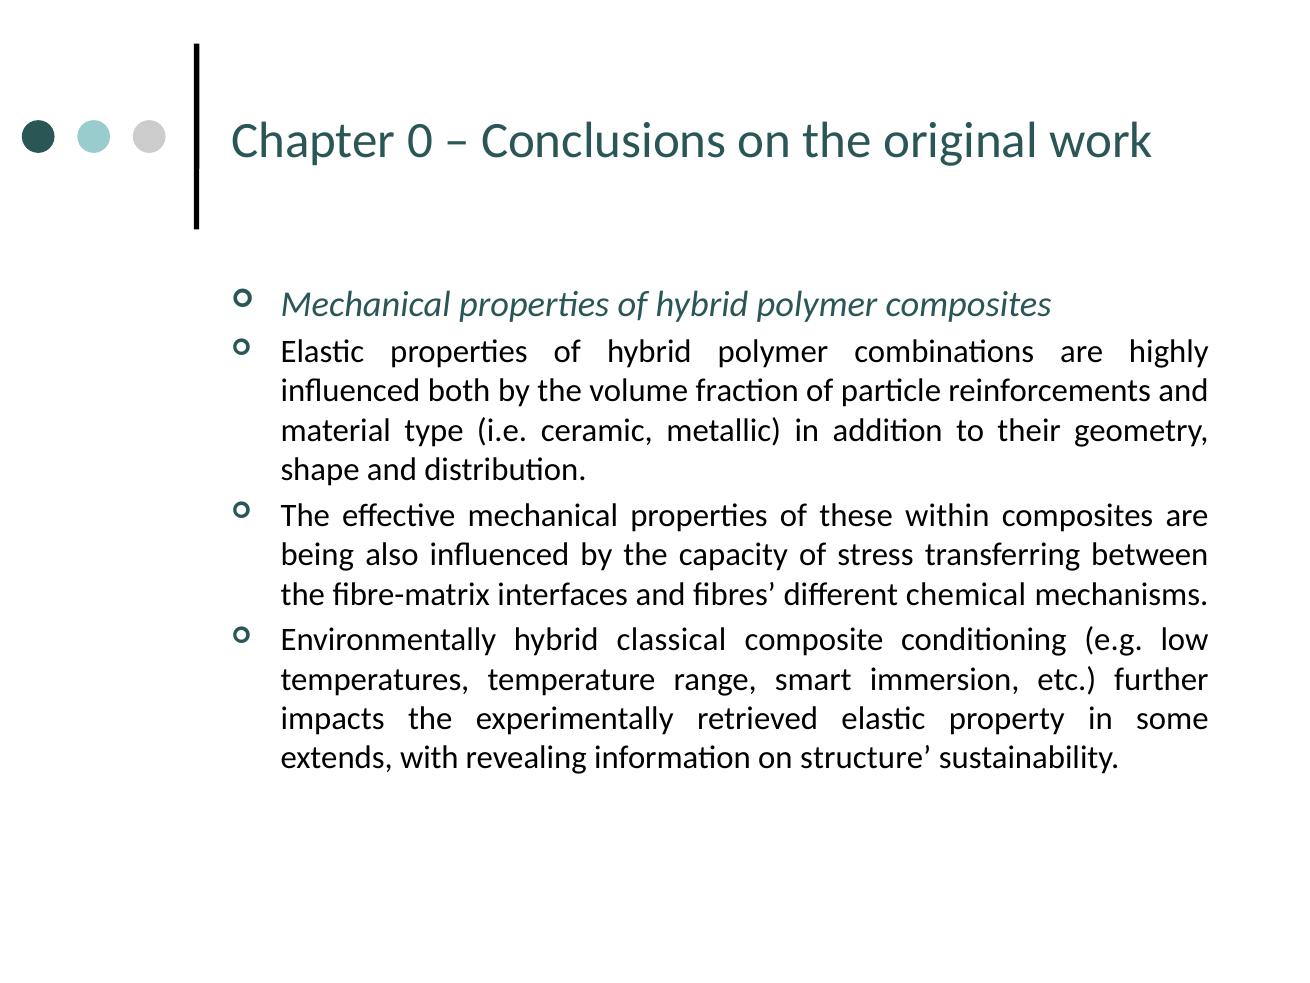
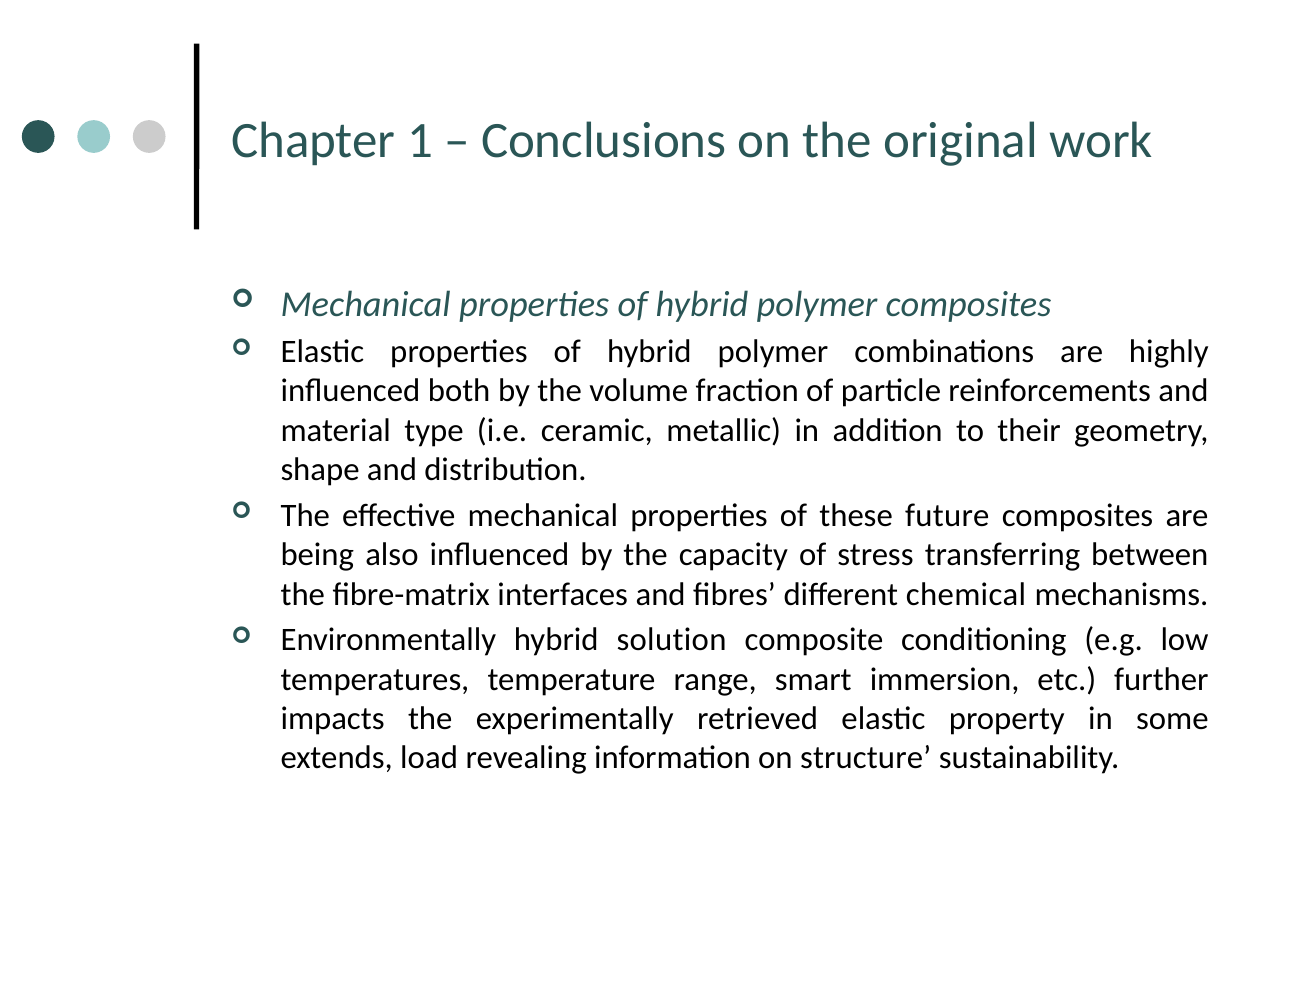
0: 0 -> 1
within: within -> future
classical: classical -> solution
with: with -> load
